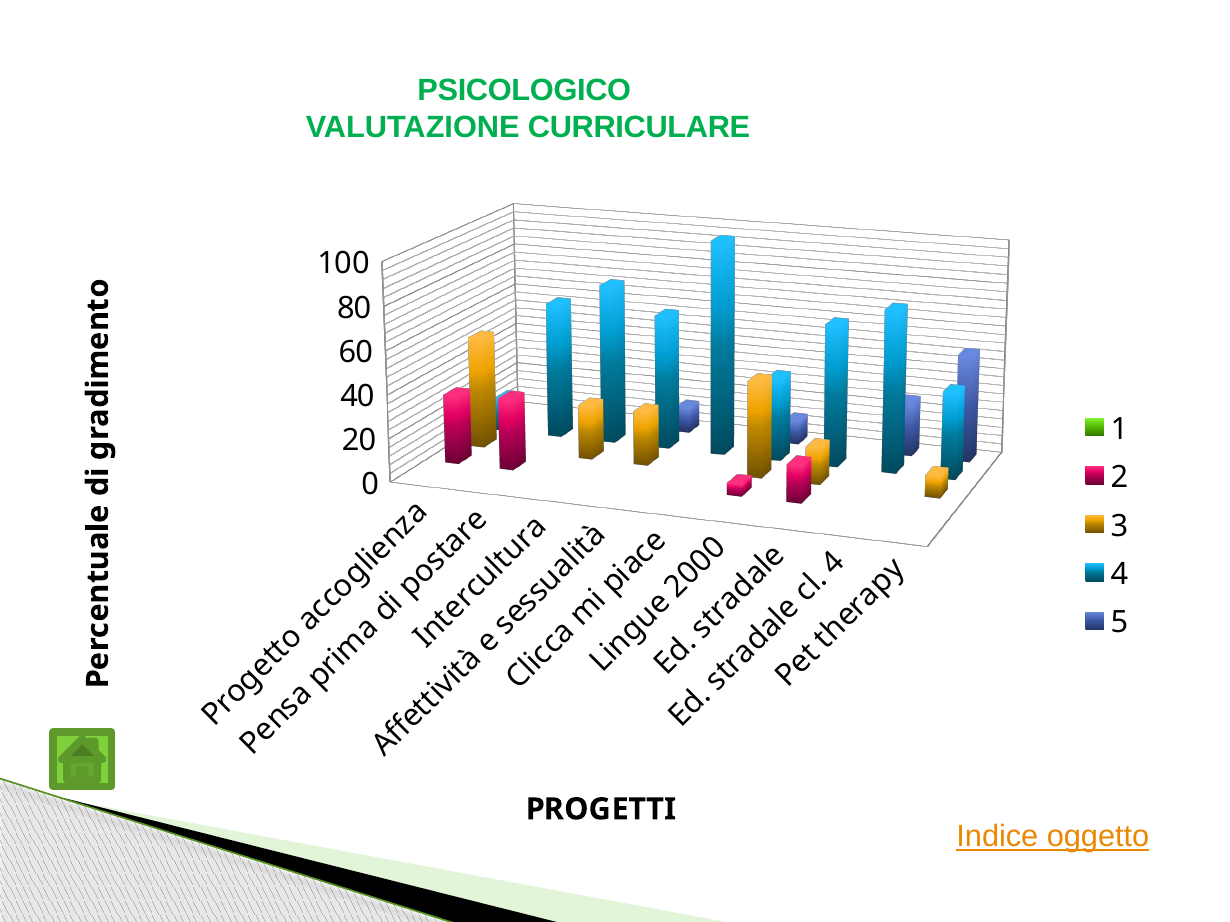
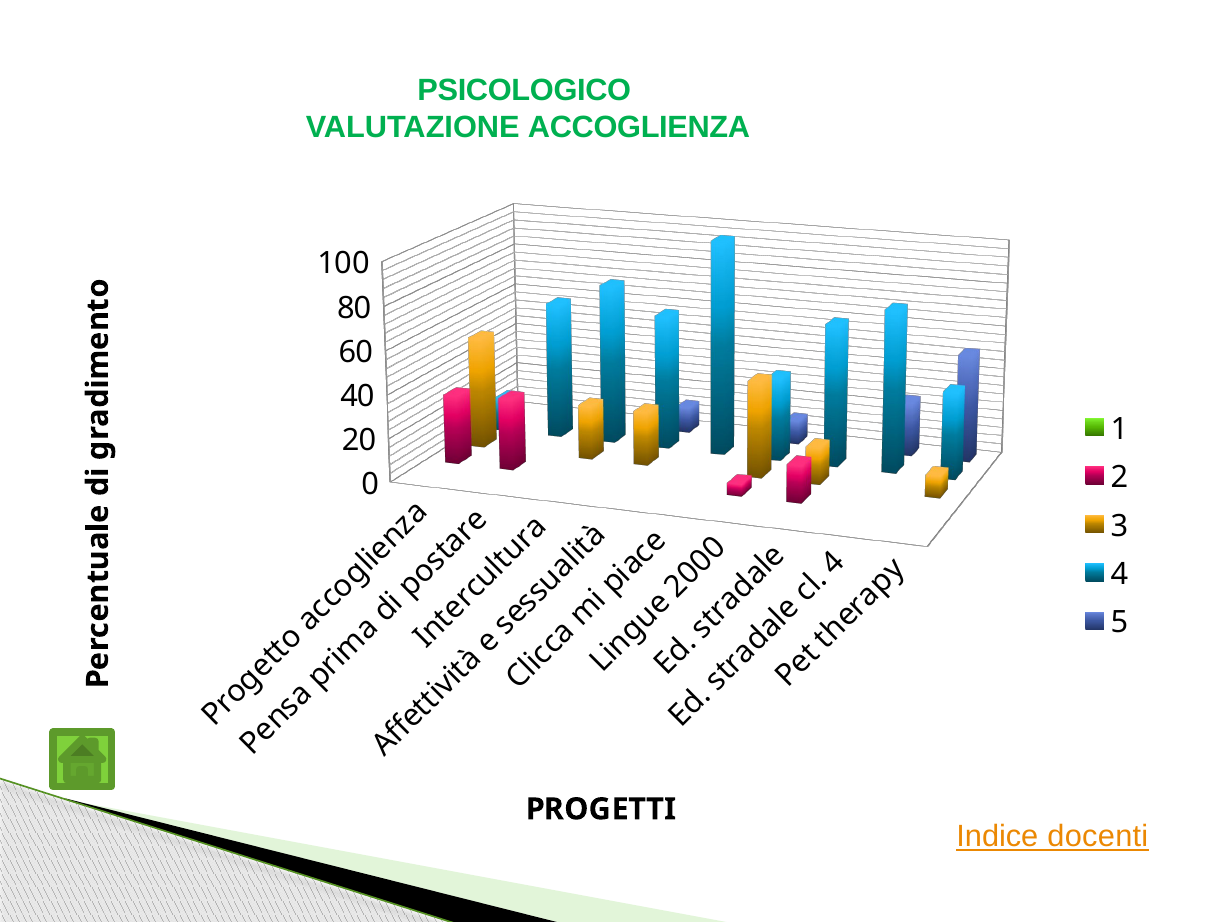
CURRICULARE: CURRICULARE -> ACCOGLIENZA
oggetto: oggetto -> docenti
